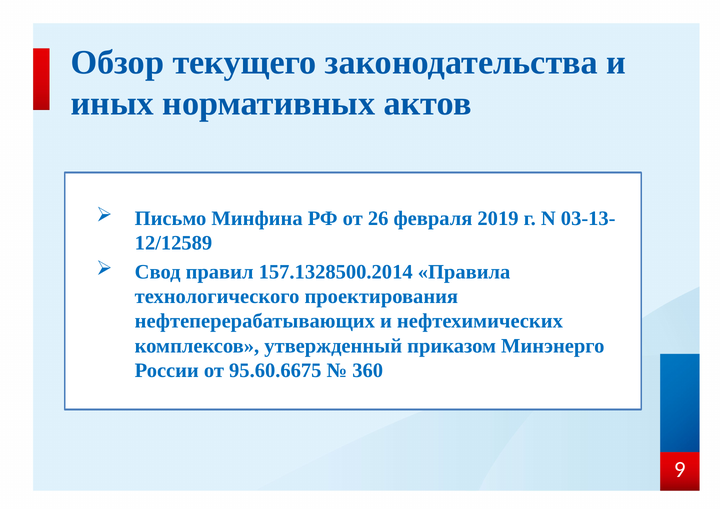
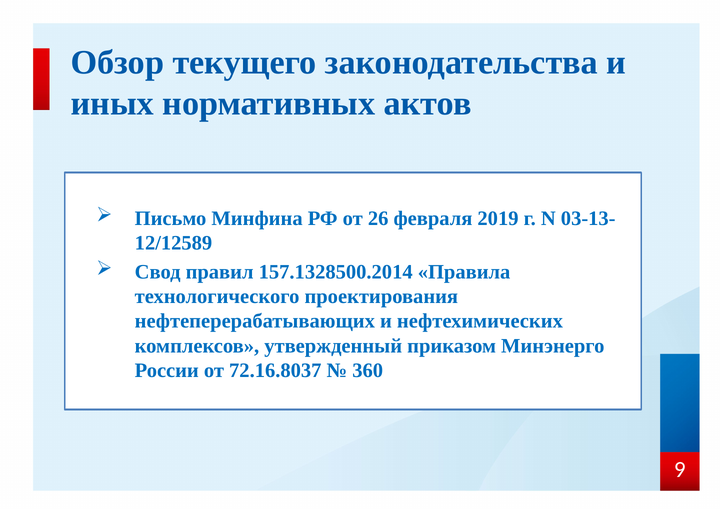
95.60.6675: 95.60.6675 -> 72.16.8037
